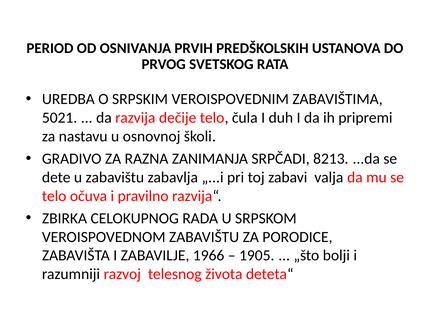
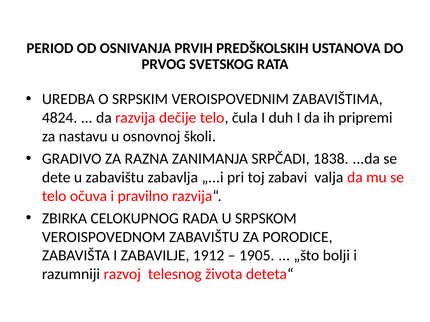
5021: 5021 -> 4824
8213: 8213 -> 1838
1966: 1966 -> 1912
